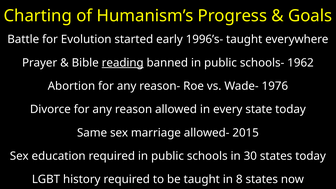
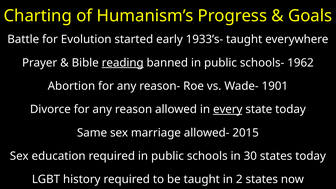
1996’s-: 1996’s- -> 1933’s-
1976: 1976 -> 1901
every underline: none -> present
8: 8 -> 2
